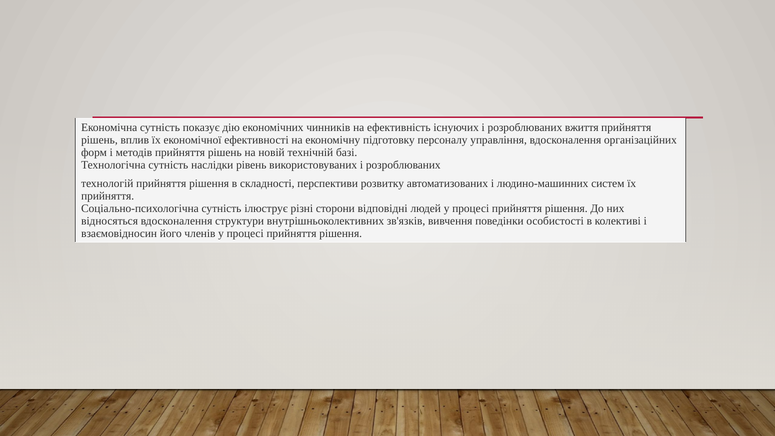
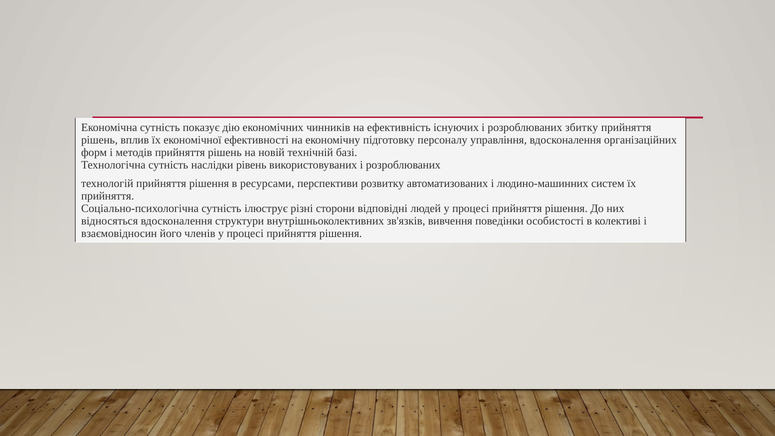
вжиття: вжиття -> збитку
складності: складності -> ресурсами
